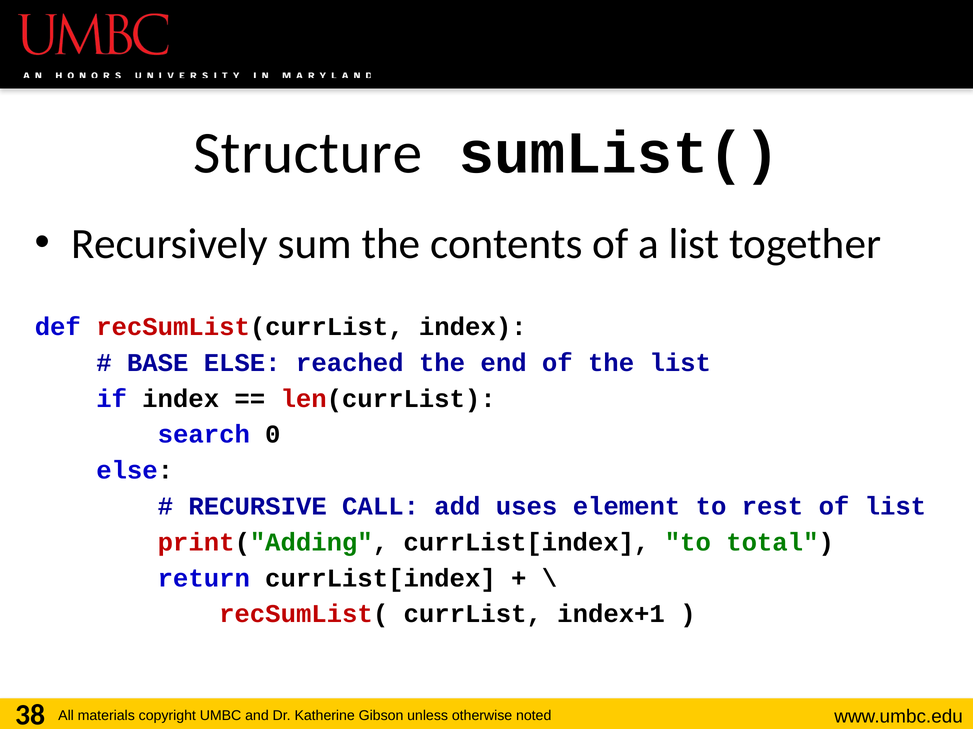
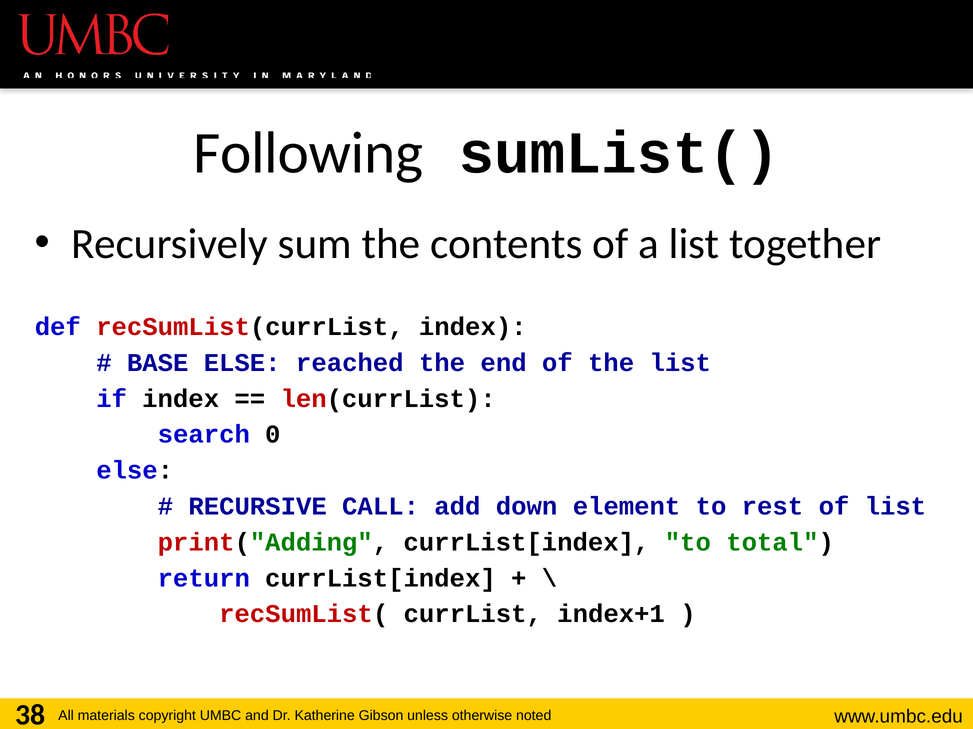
Structure: Structure -> Following
uses: uses -> down
